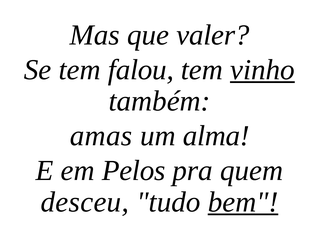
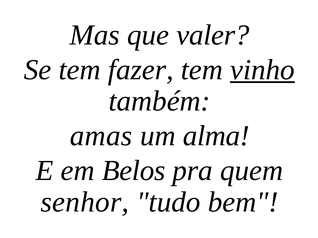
falou: falou -> fazer
Pelos: Pelos -> Belos
desceu: desceu -> senhor
bem underline: present -> none
